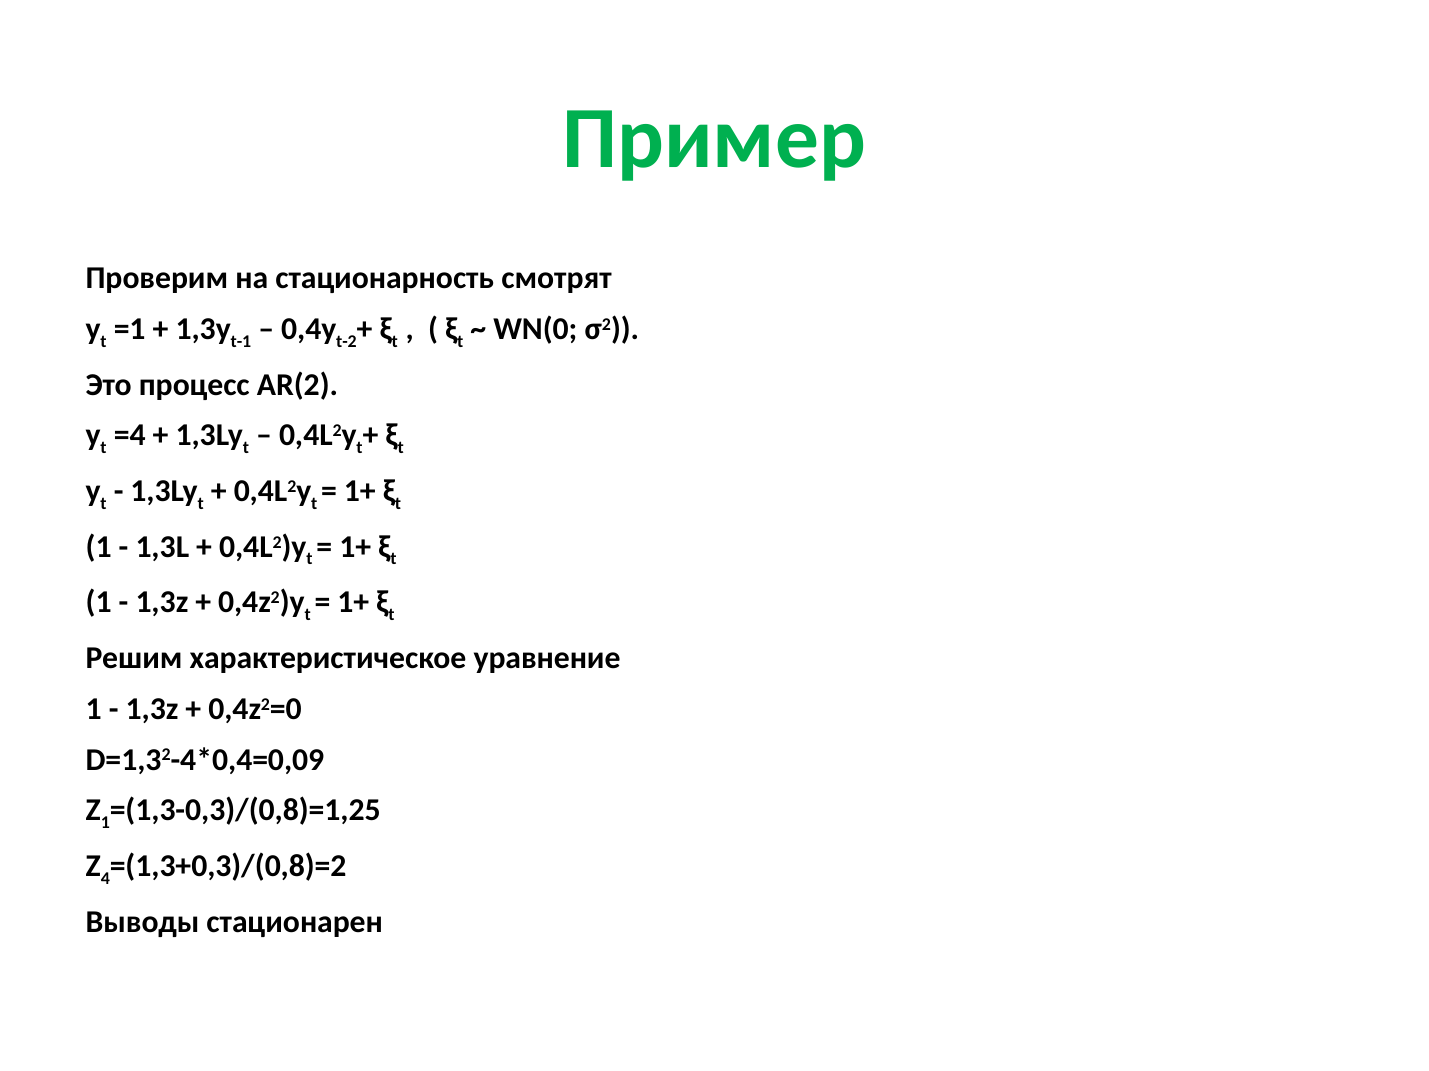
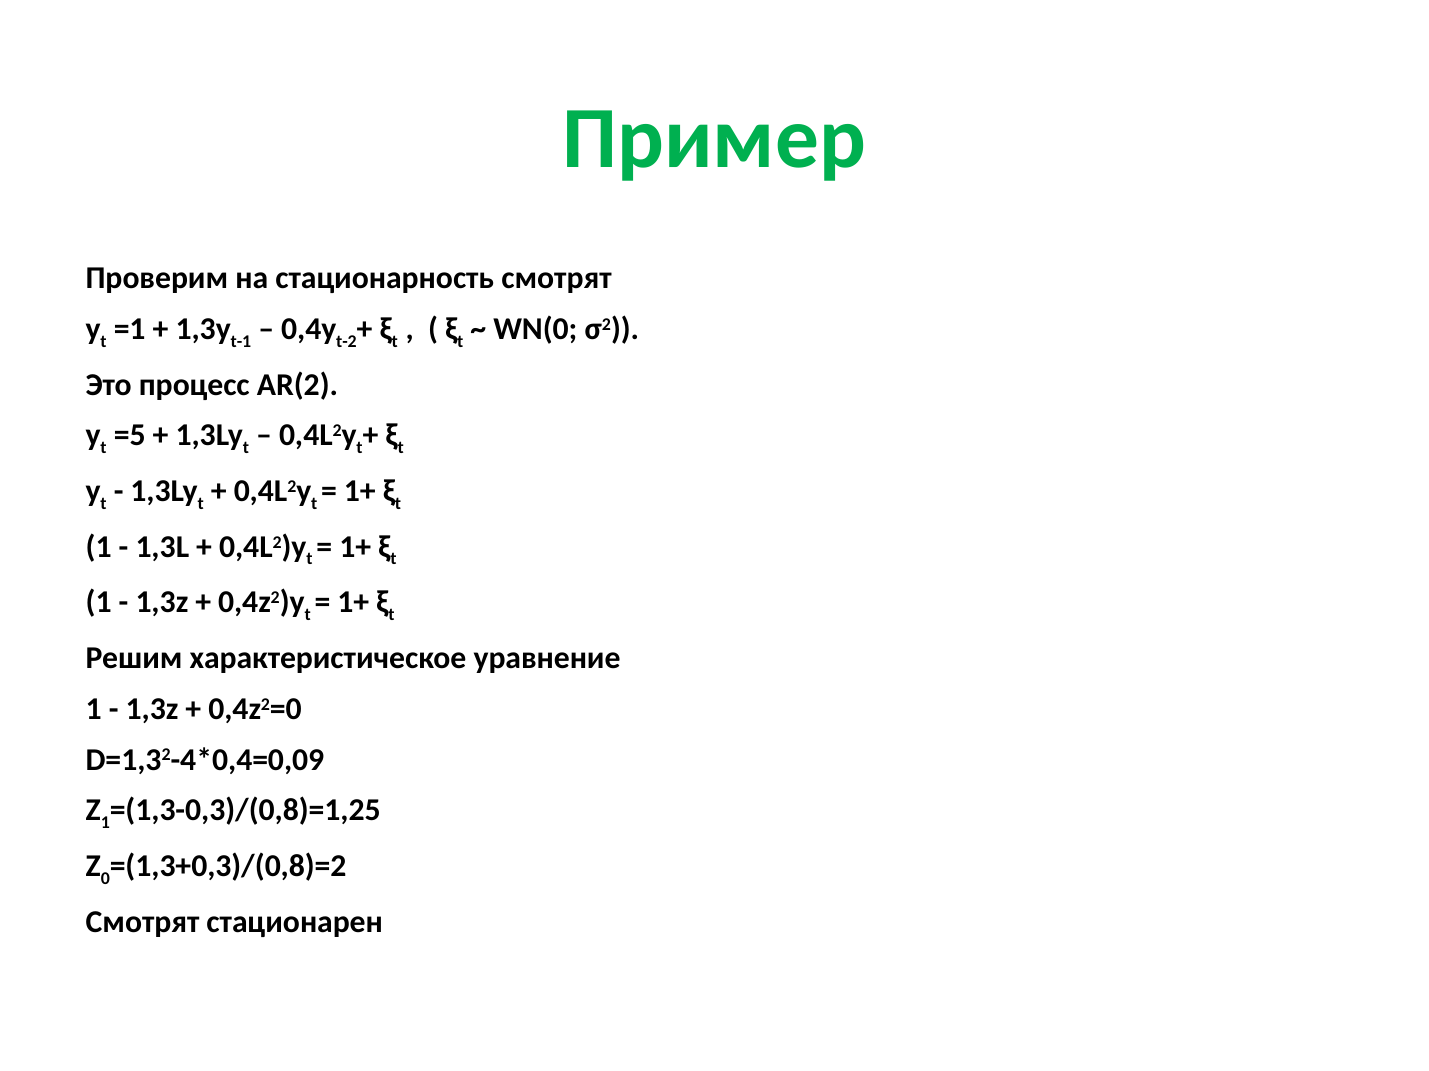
=4: =4 -> =5
4: 4 -> 0
Выводы at (143, 922): Выводы -> Смотрят
